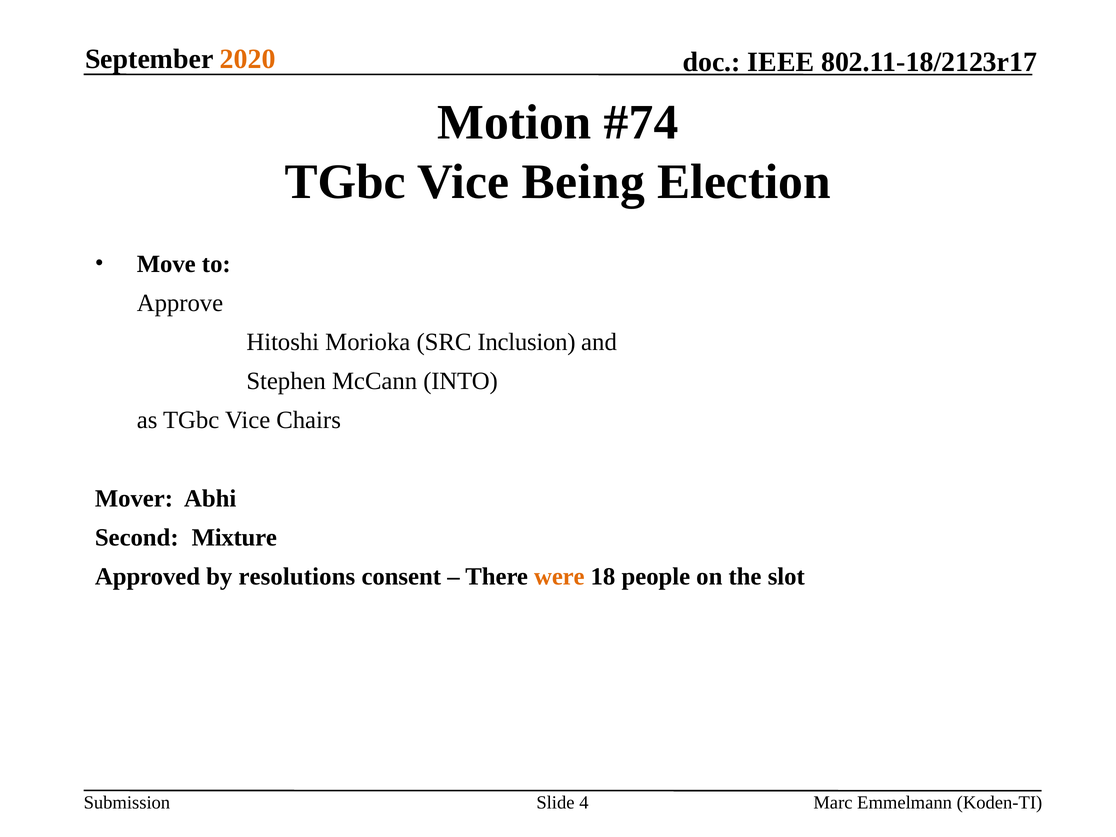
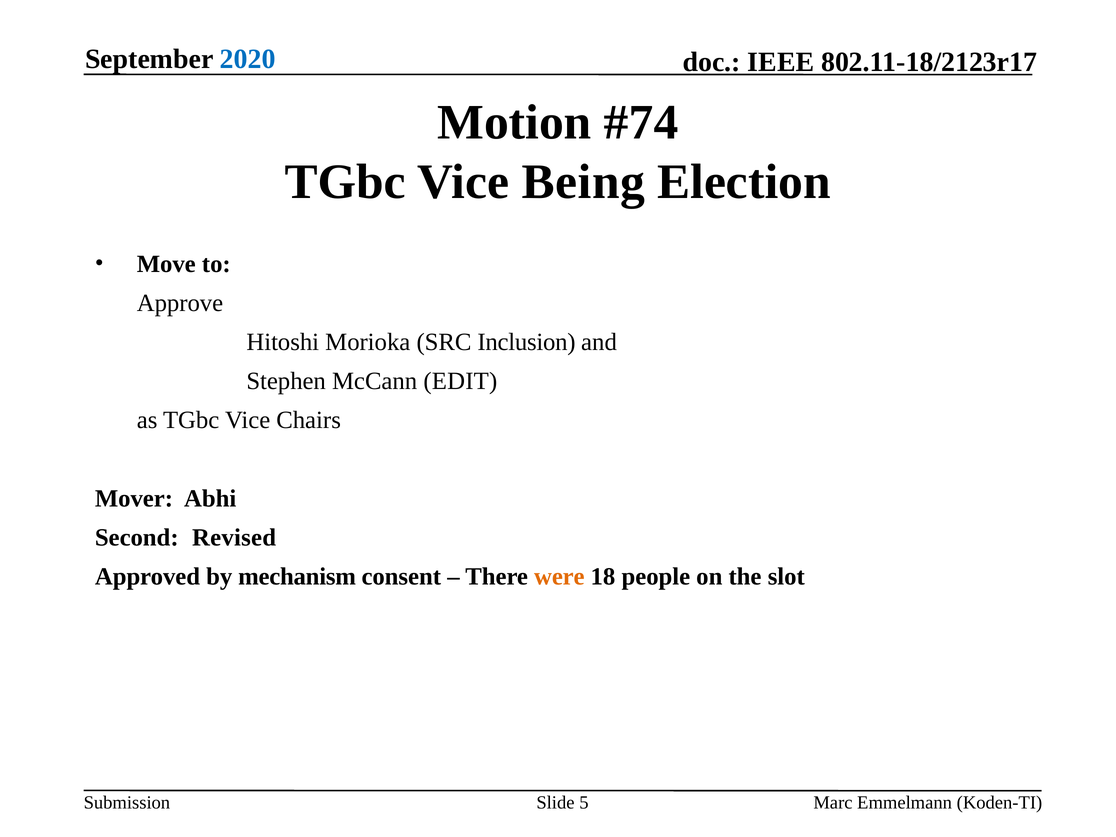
2020 colour: orange -> blue
INTO: INTO -> EDIT
Mixture: Mixture -> Revised
resolutions: resolutions -> mechanism
4: 4 -> 5
